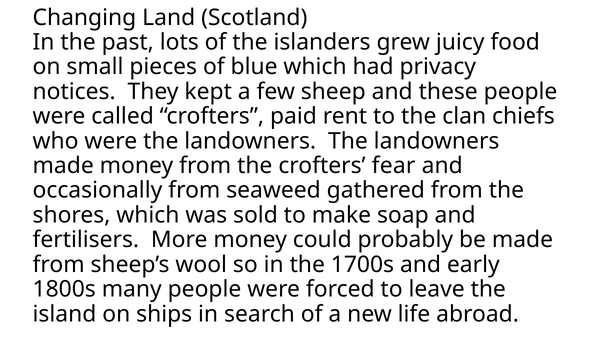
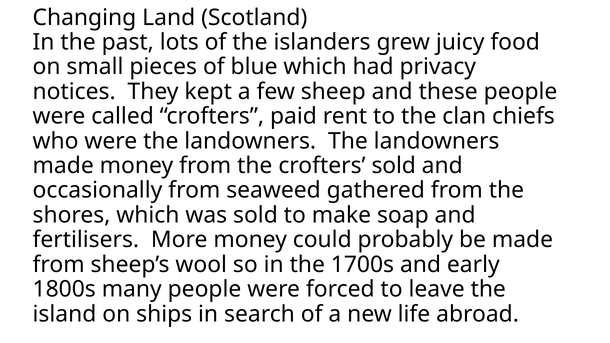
crofters fear: fear -> sold
